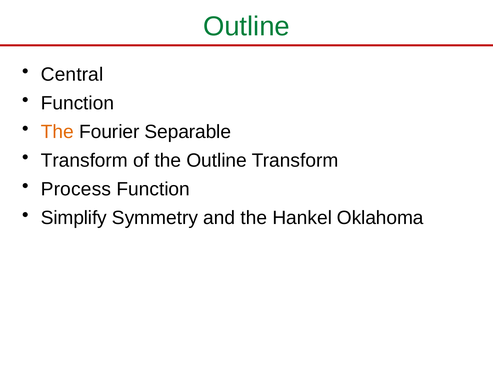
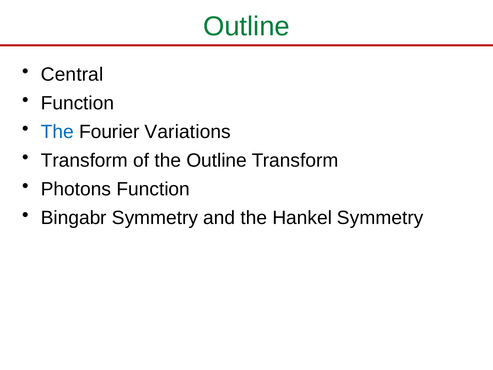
The at (57, 132) colour: orange -> blue
Separable: Separable -> Variations
Process: Process -> Photons
Simplify: Simplify -> Bingabr
Hankel Oklahoma: Oklahoma -> Symmetry
